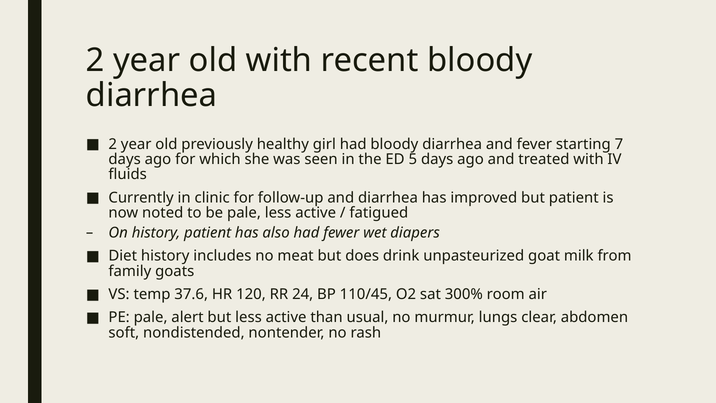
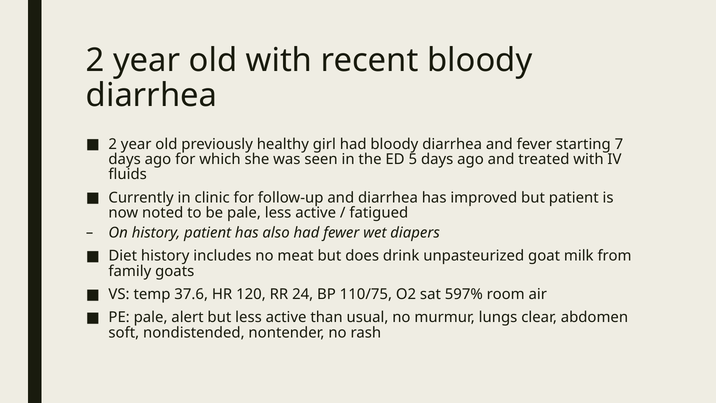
110/45: 110/45 -> 110/75
300%: 300% -> 597%
